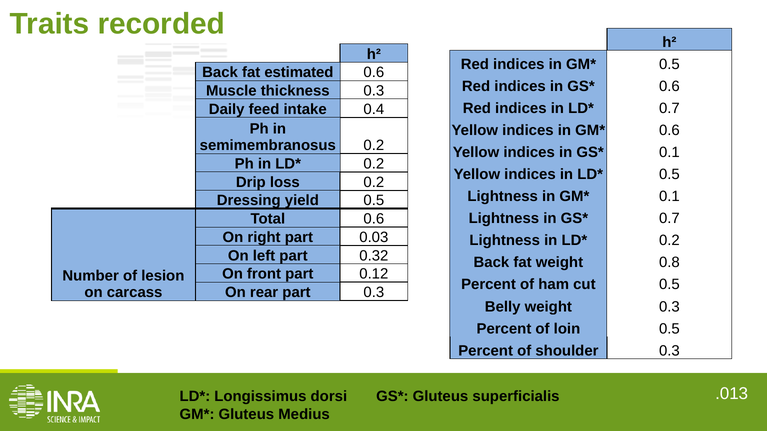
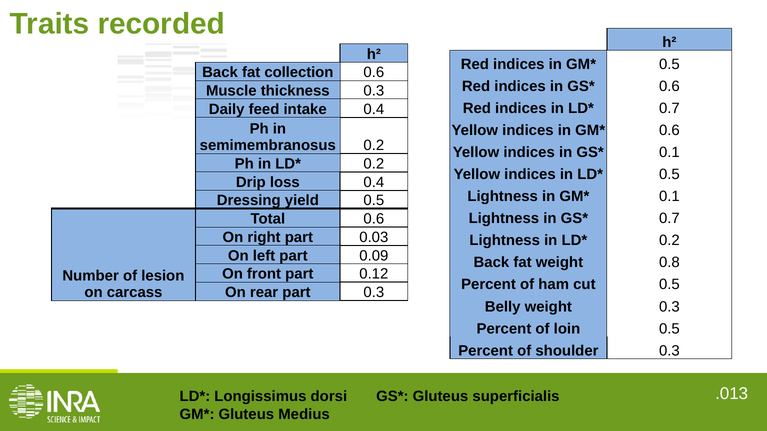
estimated: estimated -> collection
loss 0.2: 0.2 -> 0.4
0.32: 0.32 -> 0.09
